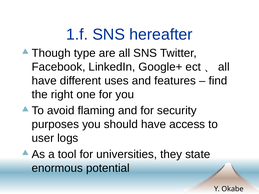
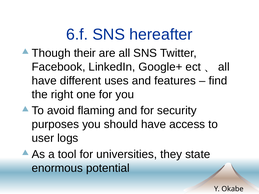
1.f: 1.f -> 6.f
type: type -> their
